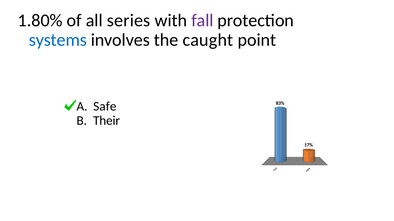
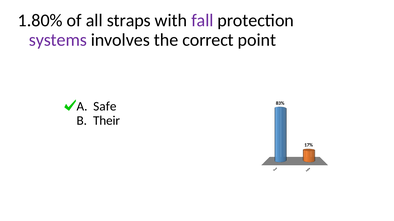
series: series -> straps
systems colour: blue -> purple
caught: caught -> correct
